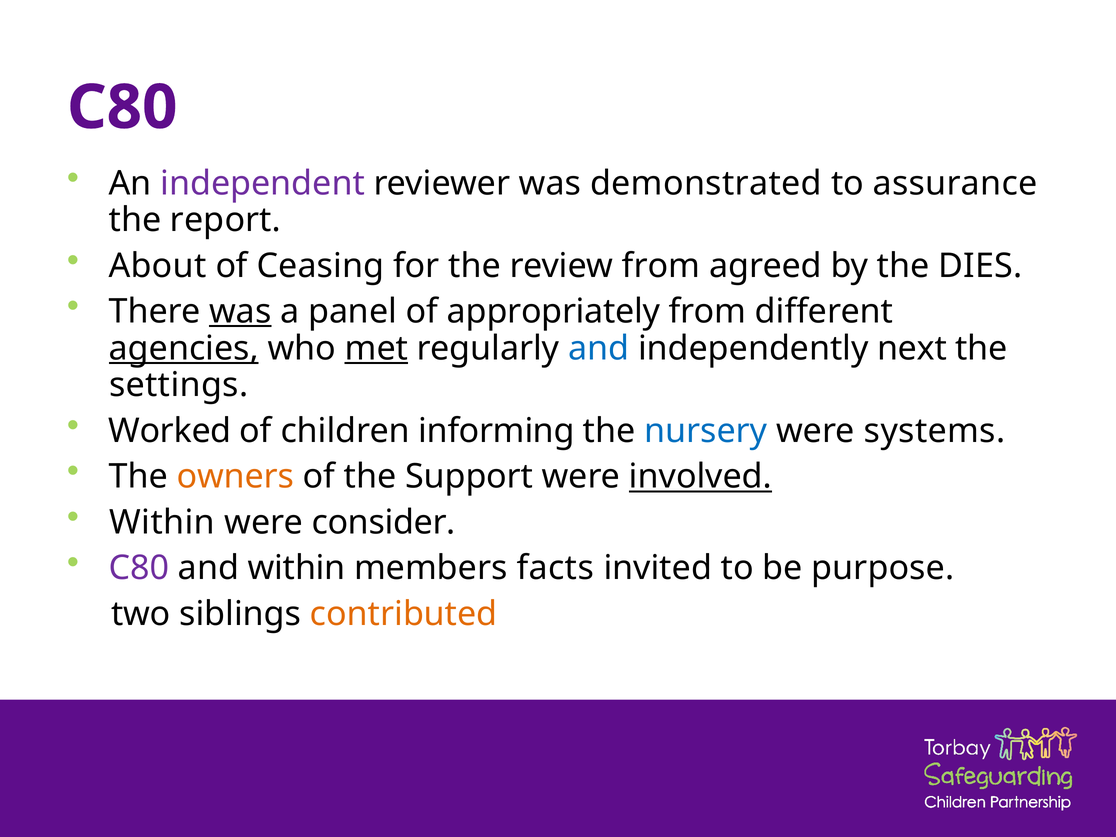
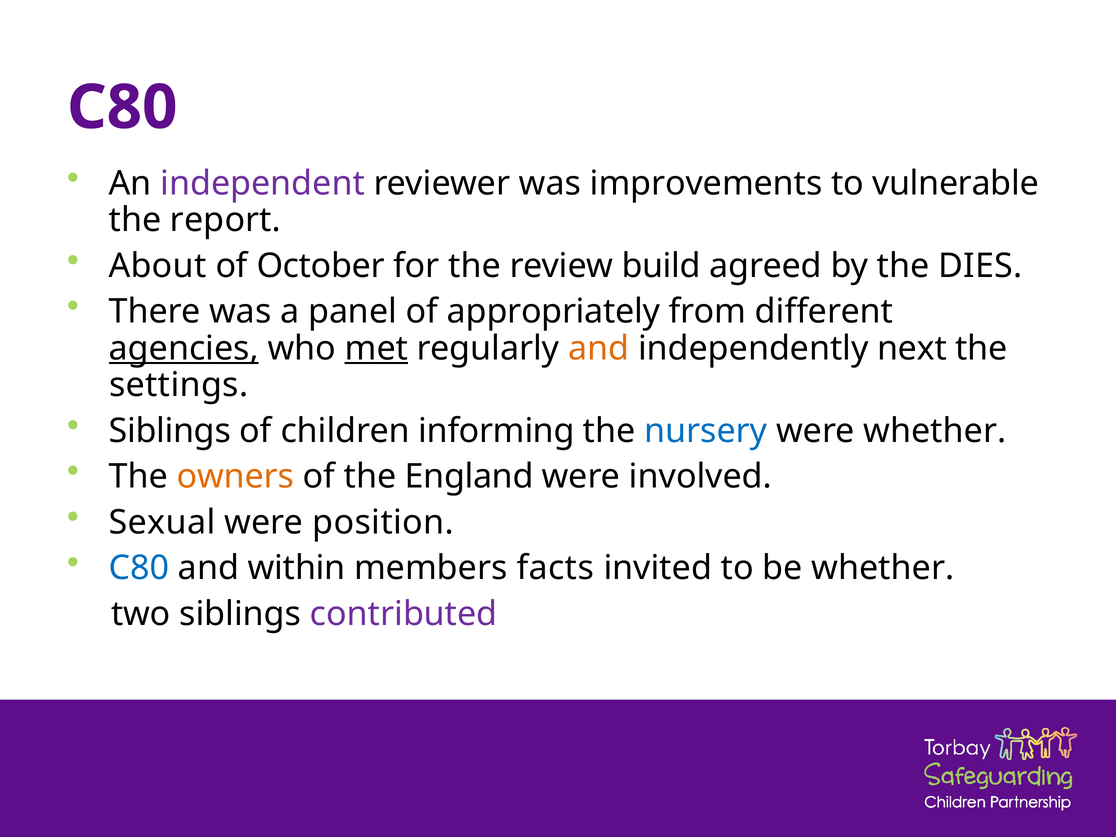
demonstrated: demonstrated -> improvements
assurance: assurance -> vulnerable
Ceasing: Ceasing -> October
review from: from -> build
was at (240, 312) underline: present -> none
and at (599, 348) colour: blue -> orange
Worked at (170, 431): Worked -> Siblings
were systems: systems -> whether
Support: Support -> England
involved underline: present -> none
Within at (162, 522): Within -> Sexual
consider: consider -> position
C80 at (139, 568) colour: purple -> blue
be purpose: purpose -> whether
contributed colour: orange -> purple
